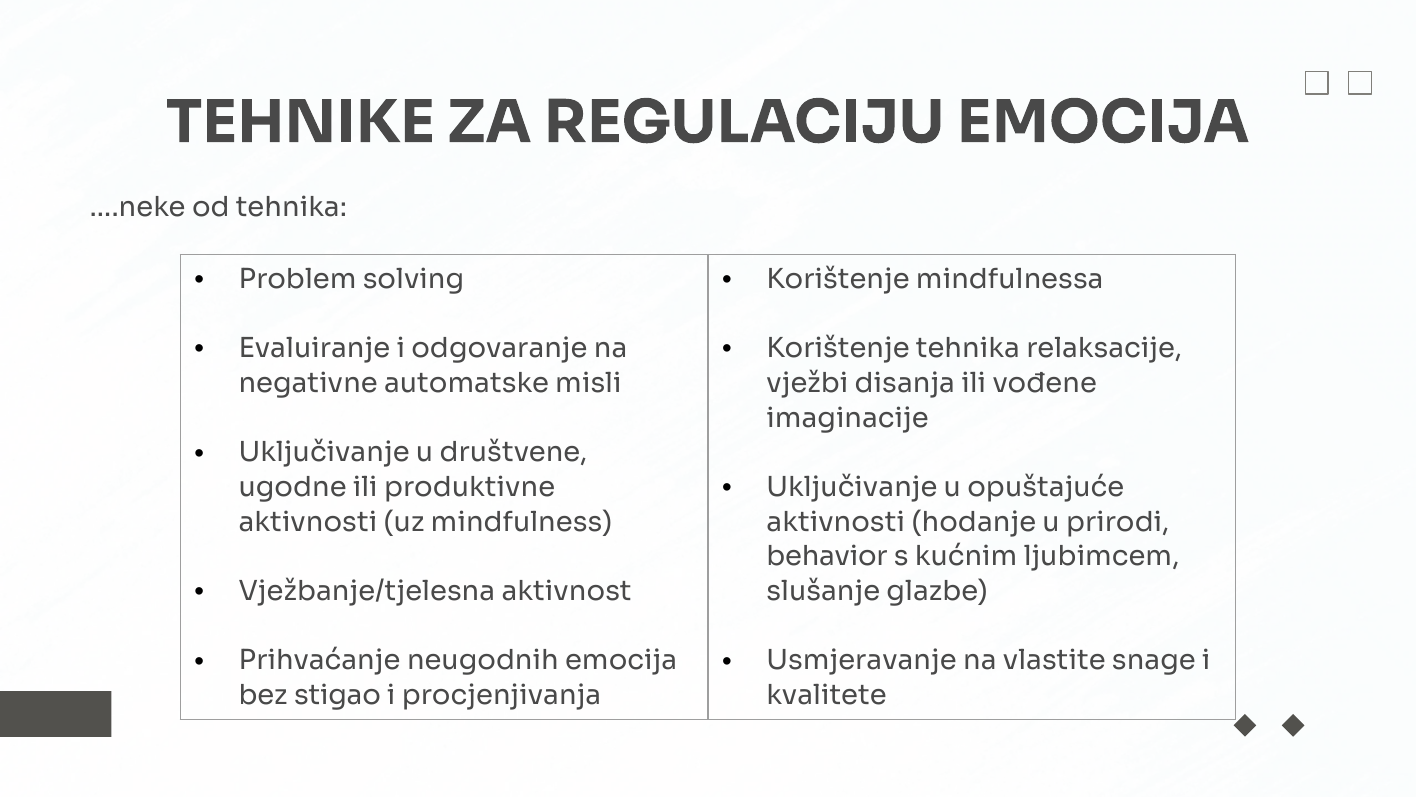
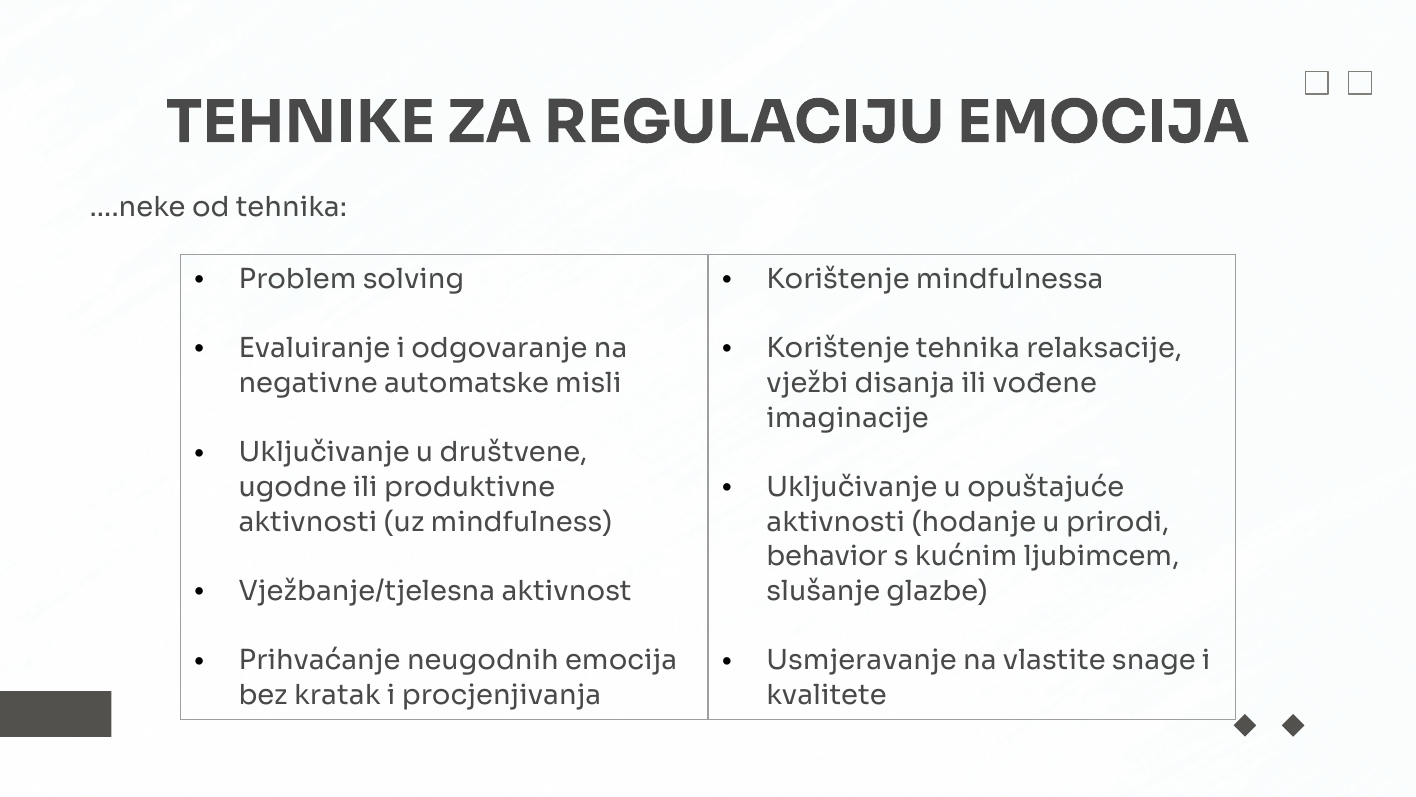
stigao: stigao -> kratak
